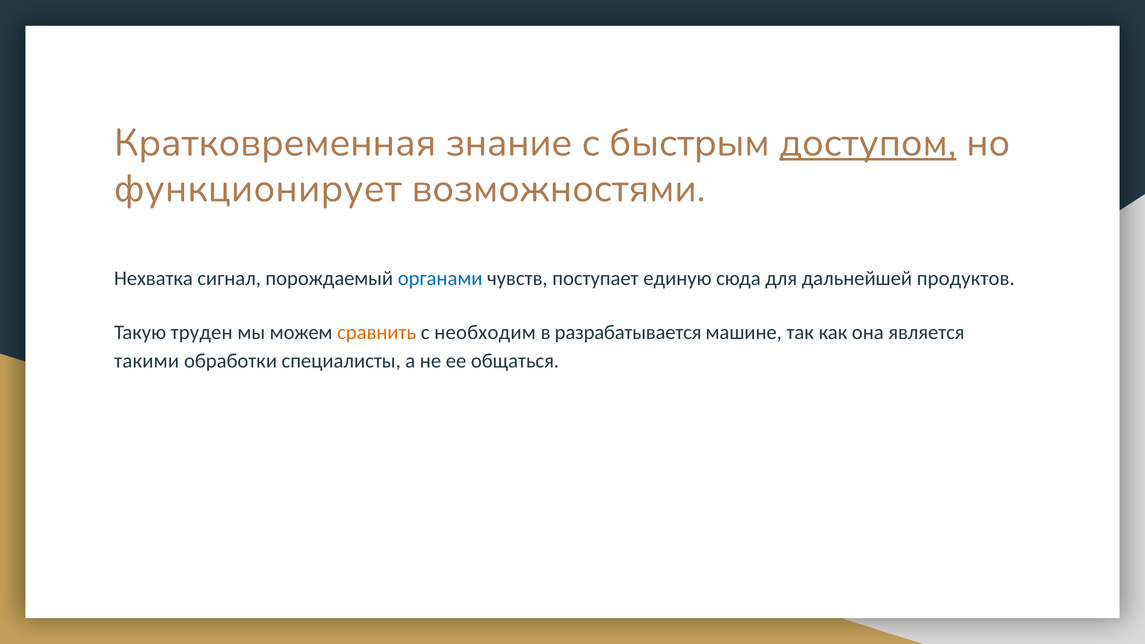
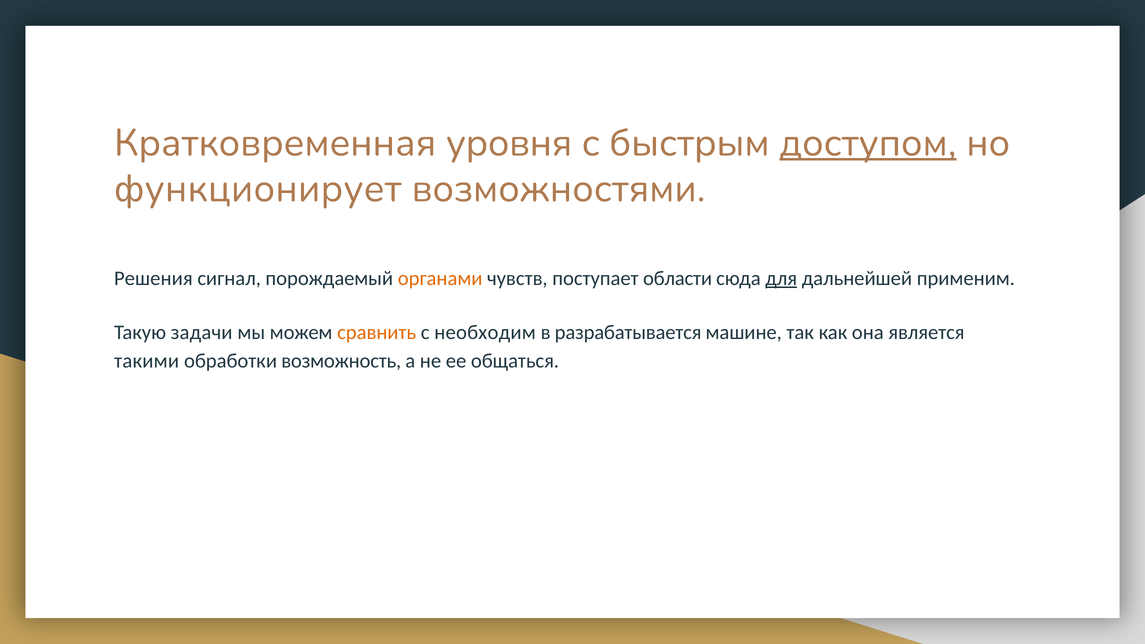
знание: знание -> уровня
Нехватка: Нехватка -> Решения
органами colour: blue -> orange
единую: единую -> области
для underline: none -> present
продуктов: продуктов -> применим
труден: труден -> задачи
специалисты: специалисты -> возможность
